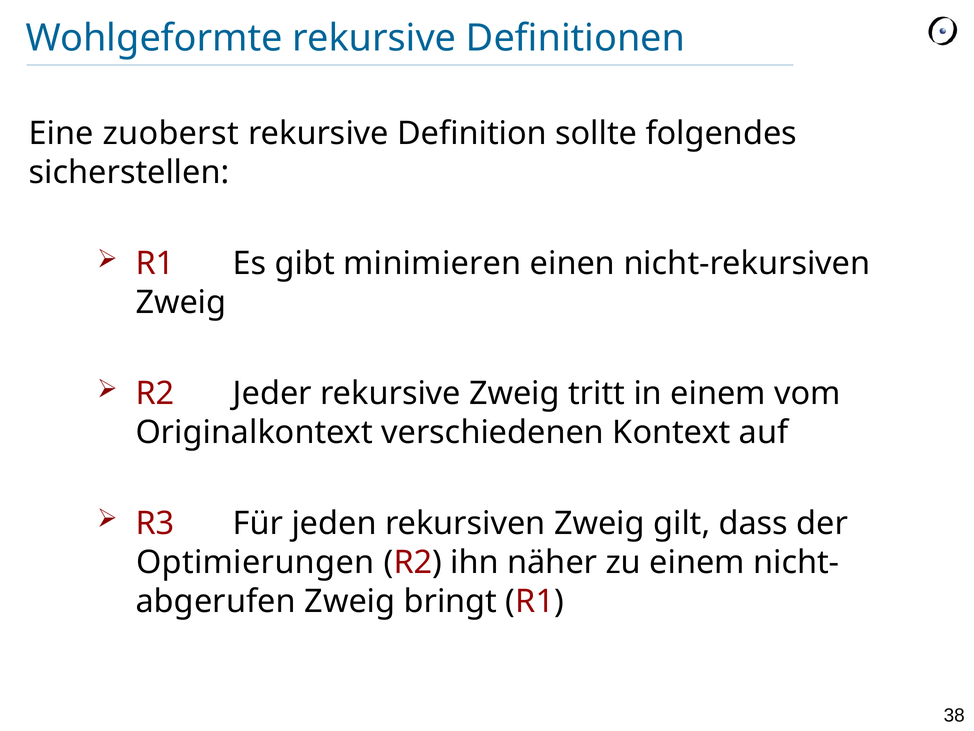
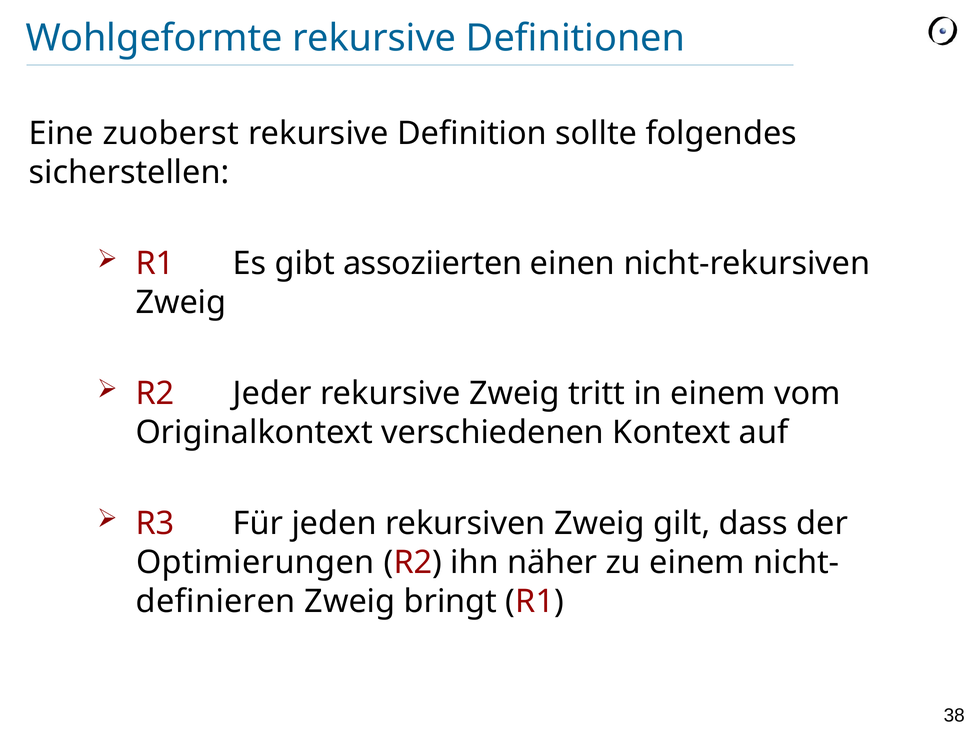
minimieren: minimieren -> assoziierten
abgerufen: abgerufen -> definieren
